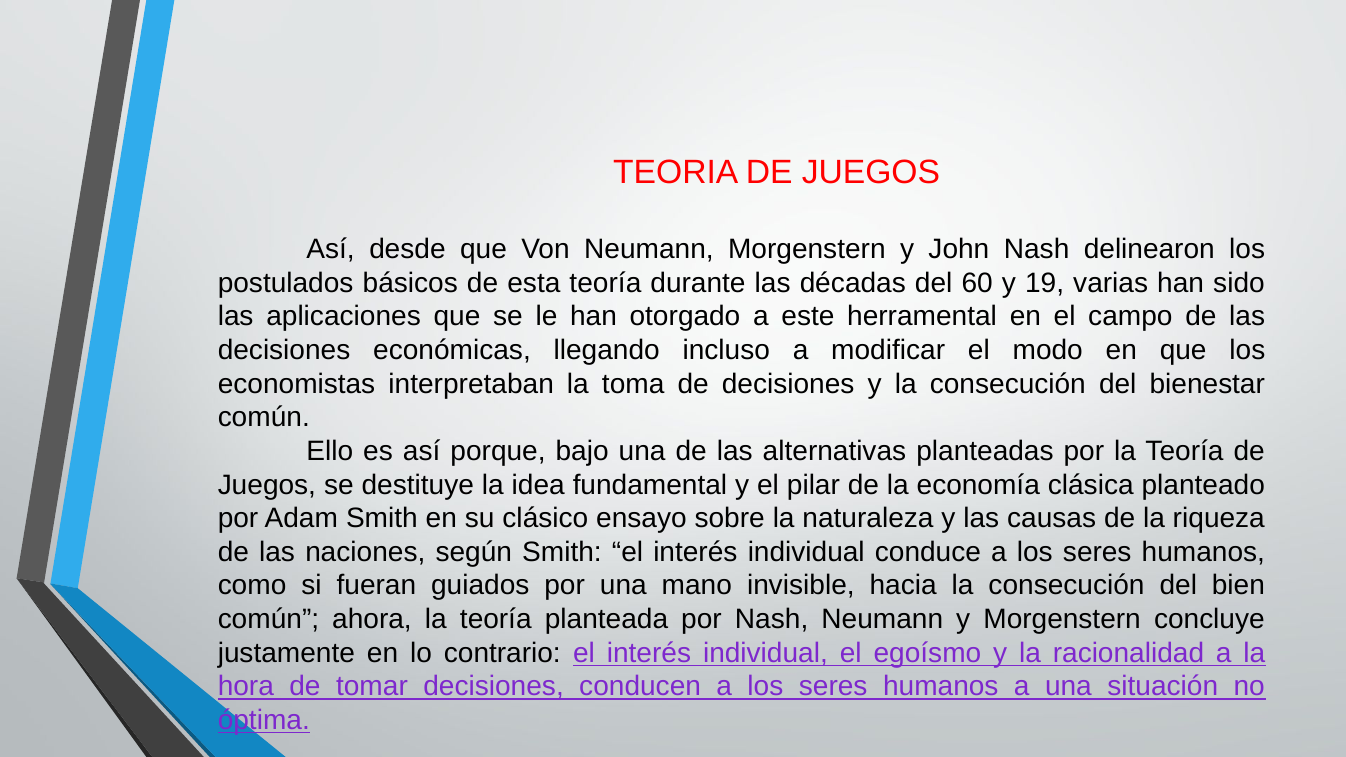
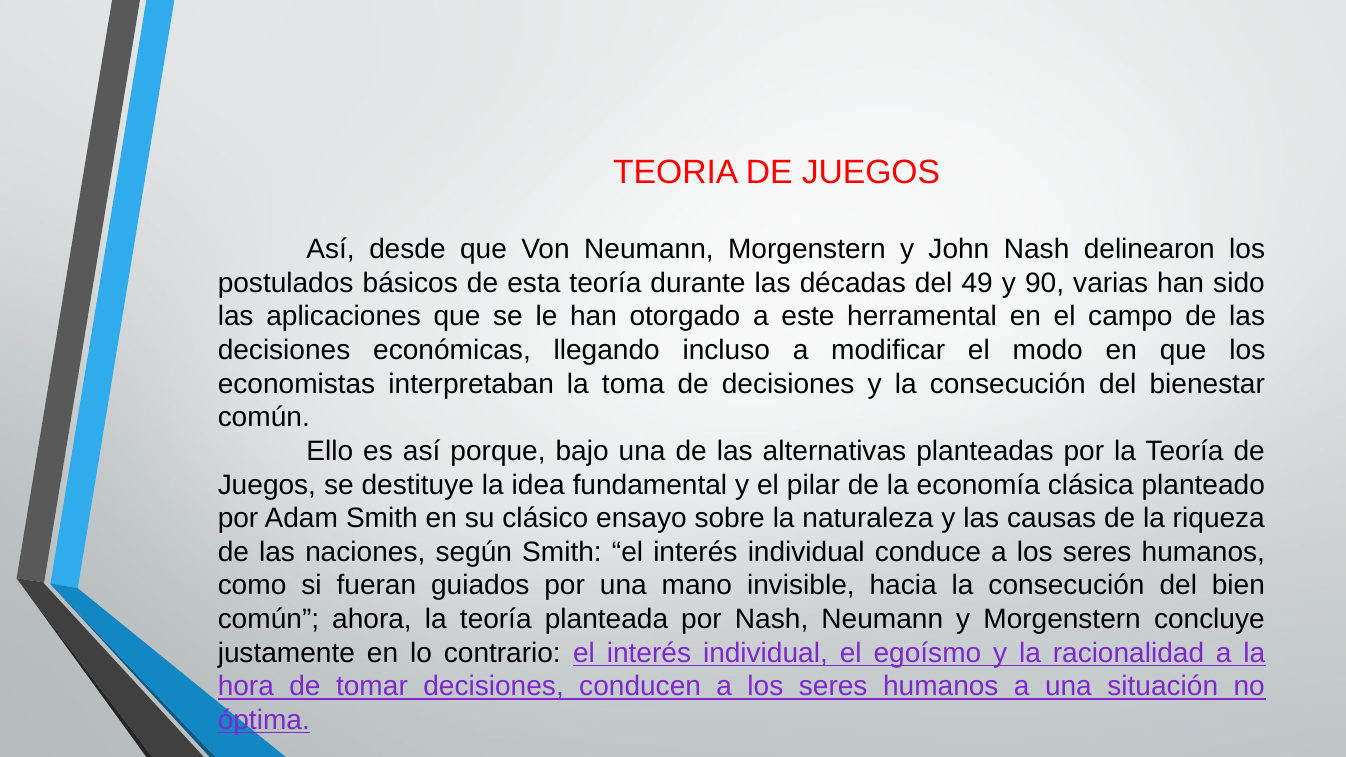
60: 60 -> 49
19: 19 -> 90
